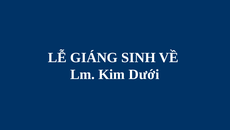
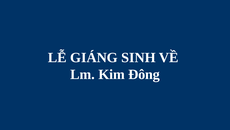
Dưới: Dưới -> Đông
